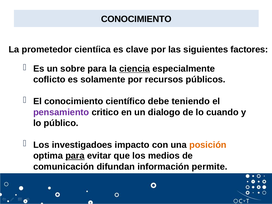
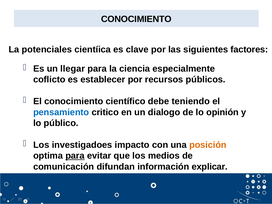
prometedor: prometedor -> potenciales
sobre: sobre -> llegar
ciencia underline: present -> none
solamente: solamente -> establecer
pensamiento colour: purple -> blue
cuando: cuando -> opinión
permite: permite -> explicar
